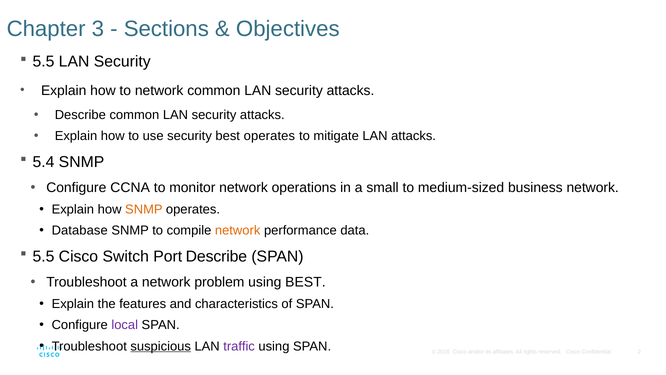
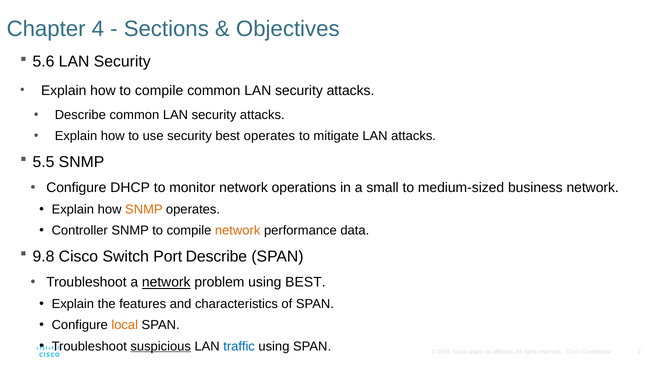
3: 3 -> 4
5.5 at (43, 62): 5.5 -> 5.6
how to network: network -> compile
5.4: 5.4 -> 5.5
CCNA: CCNA -> DHCP
Database: Database -> Controller
5.5 at (43, 256): 5.5 -> 9.8
network at (166, 282) underline: none -> present
local colour: purple -> orange
traffic colour: purple -> blue
